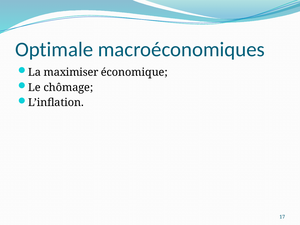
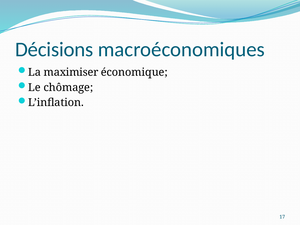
Optimale: Optimale -> Décisions
